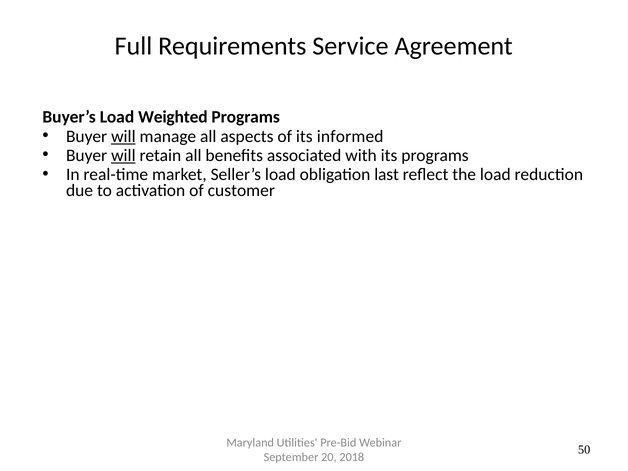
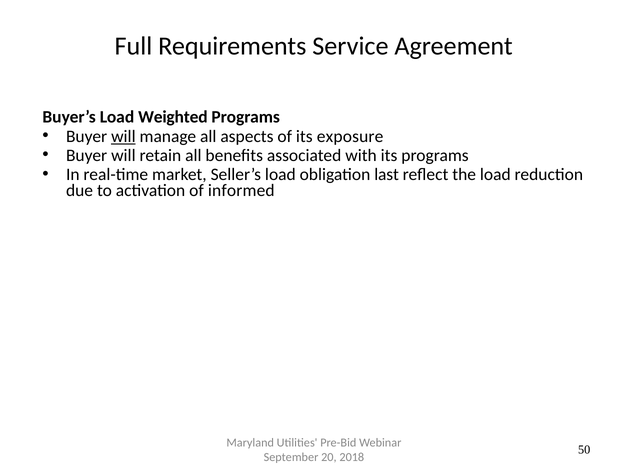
informed: informed -> exposure
will at (123, 155) underline: present -> none
customer: customer -> informed
